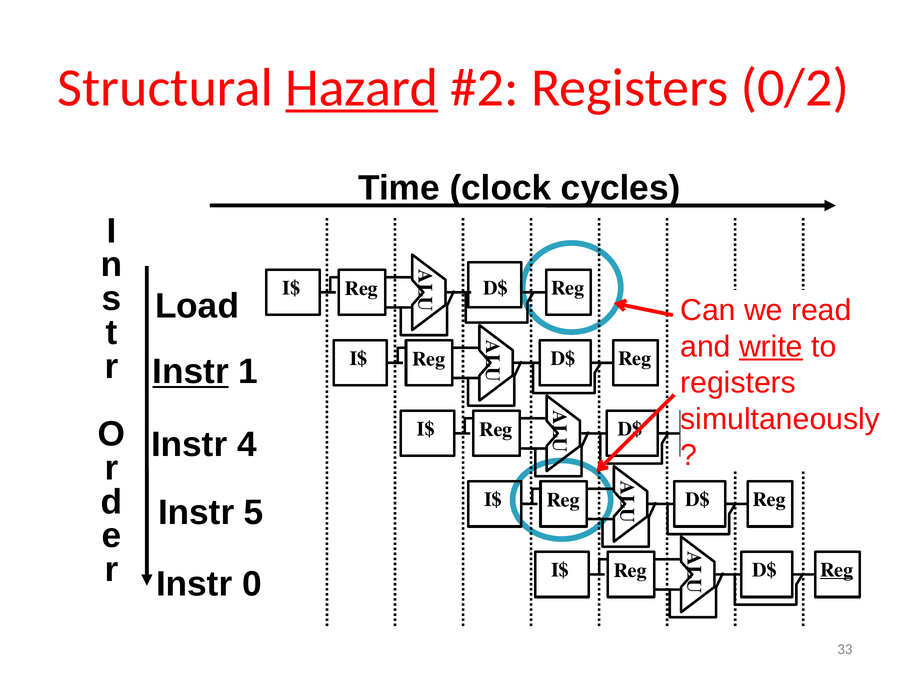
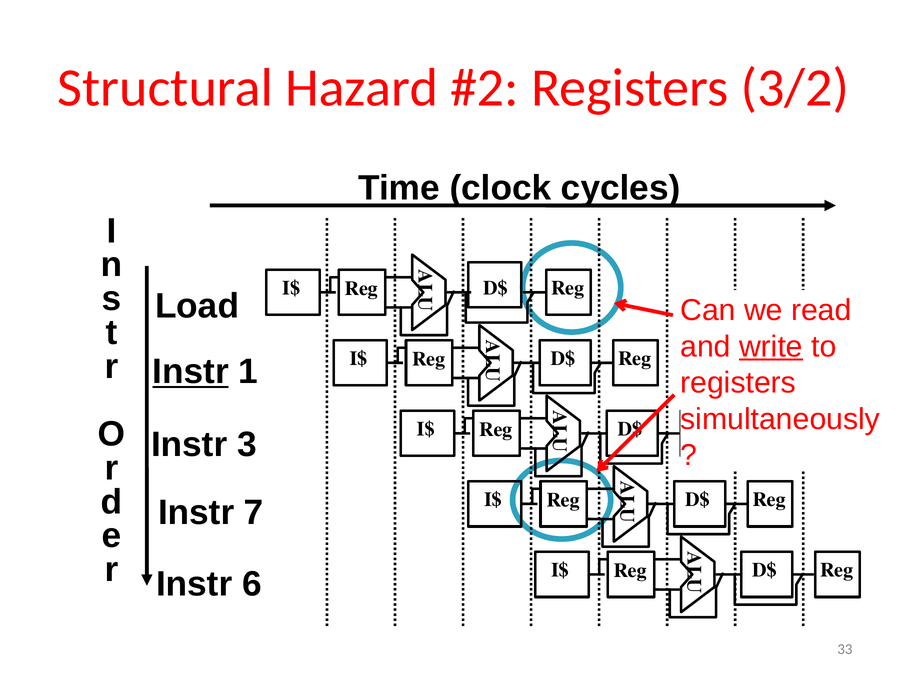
Hazard underline: present -> none
0/2: 0/2 -> 3/2
4: 4 -> 3
5: 5 -> 7
Reg at (837, 570) underline: present -> none
0: 0 -> 6
